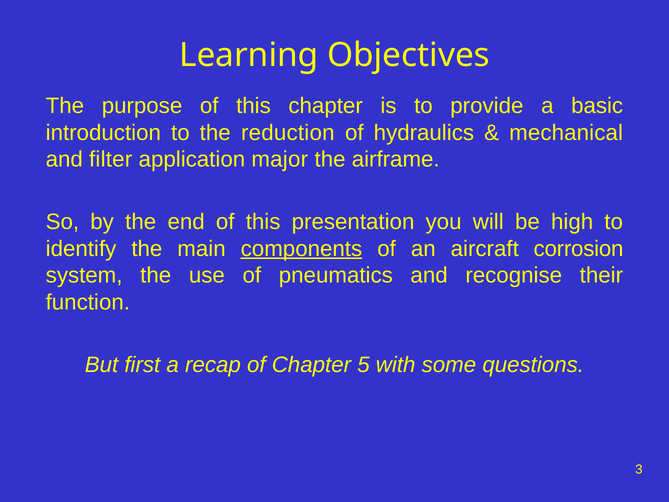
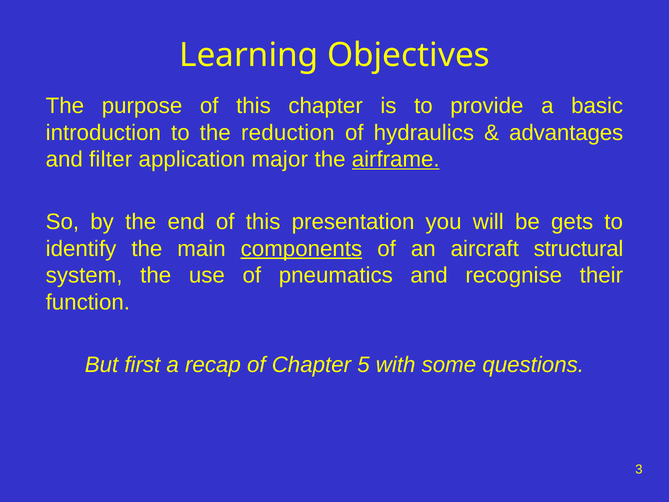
mechanical: mechanical -> advantages
airframe underline: none -> present
high: high -> gets
corrosion: corrosion -> structural
